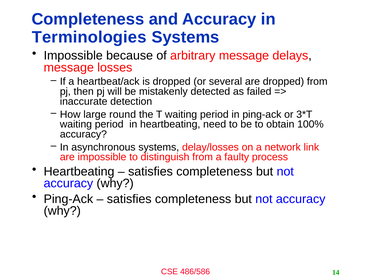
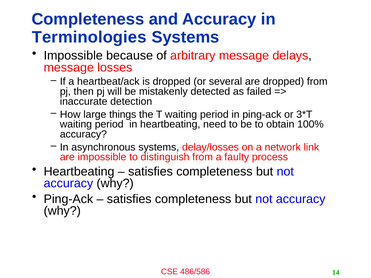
round: round -> things
